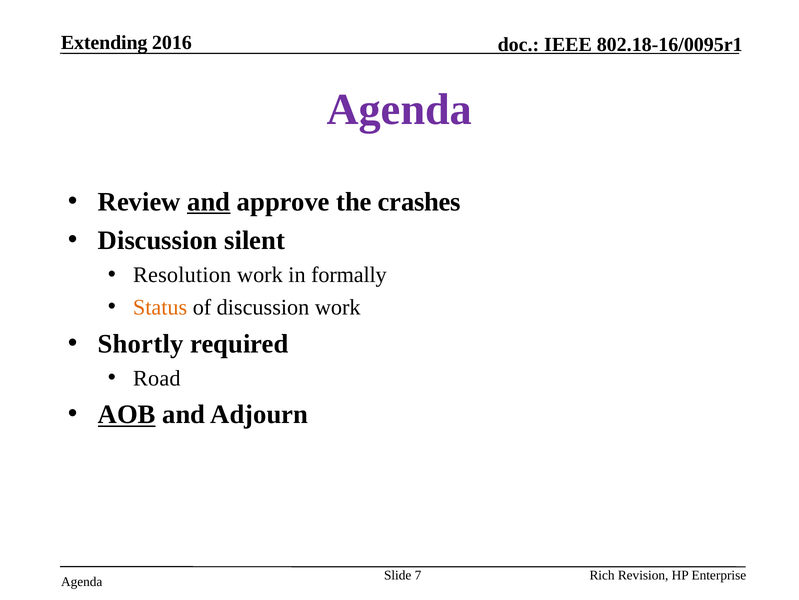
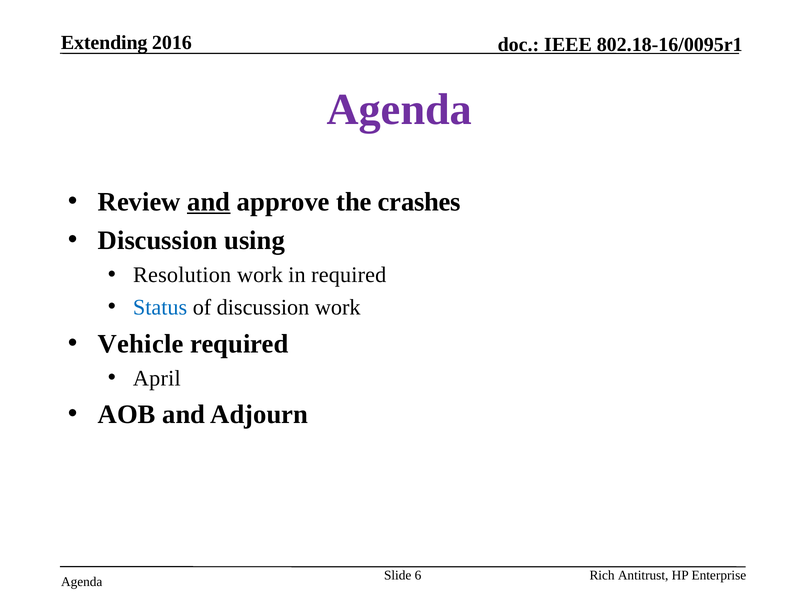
silent: silent -> using
in formally: formally -> required
Status colour: orange -> blue
Shortly: Shortly -> Vehicle
Road: Road -> April
AOB underline: present -> none
7: 7 -> 6
Revision: Revision -> Antitrust
